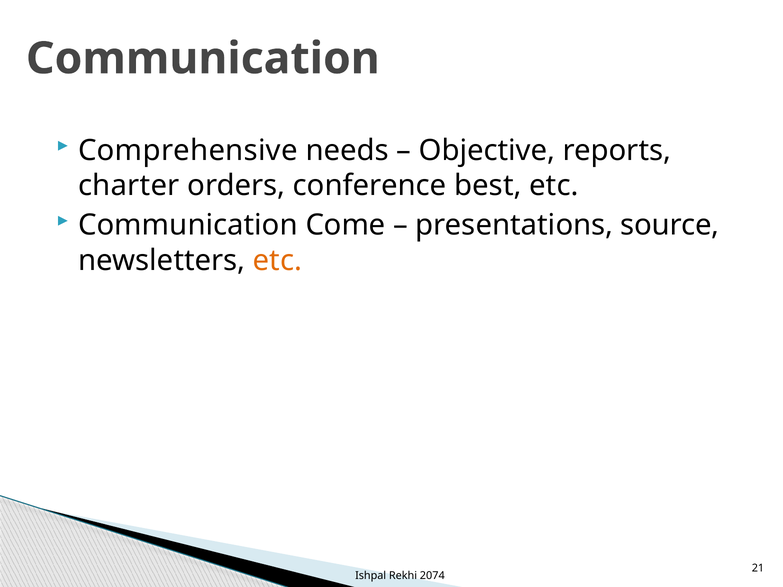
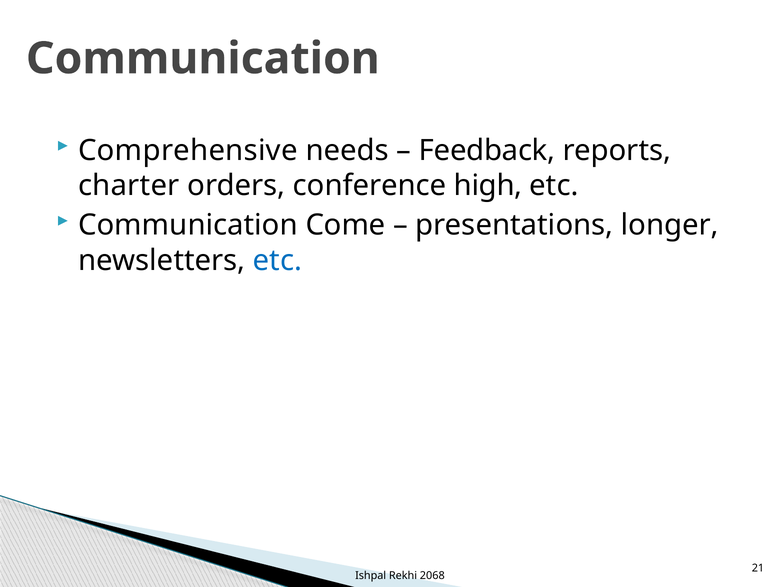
Objective: Objective -> Feedback
best: best -> high
source: source -> longer
etc at (277, 261) colour: orange -> blue
2074: 2074 -> 2068
